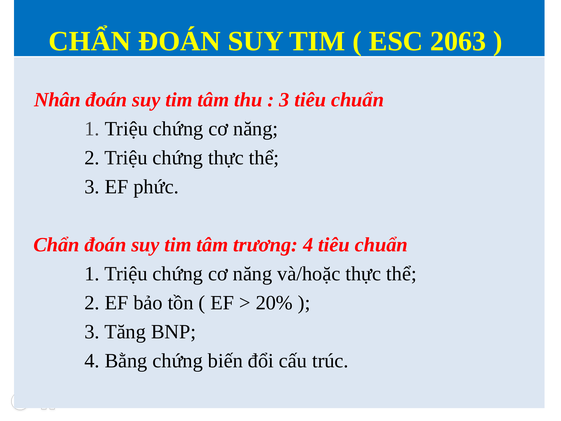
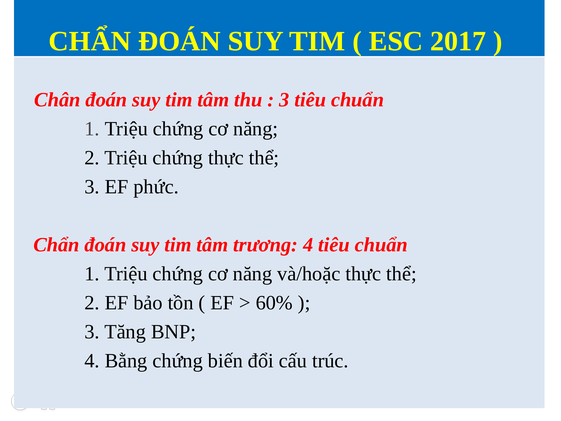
2063: 2063 -> 2017
Nhân: Nhân -> Chân
20%: 20% -> 60%
